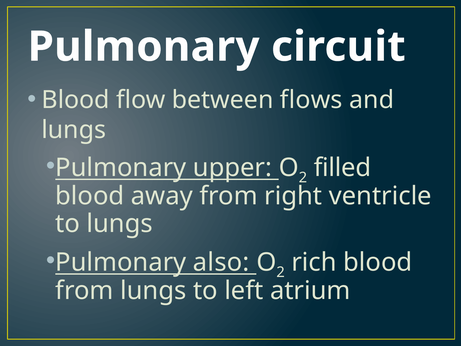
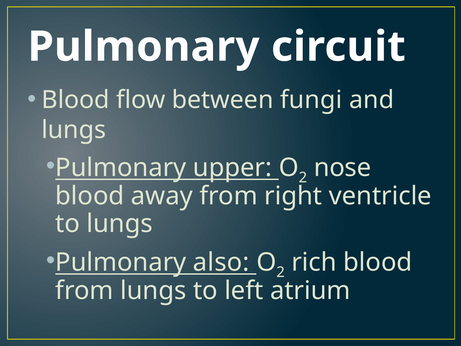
flows: flows -> fungi
filled: filled -> nose
